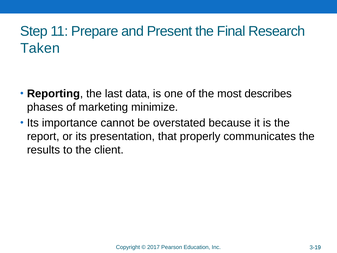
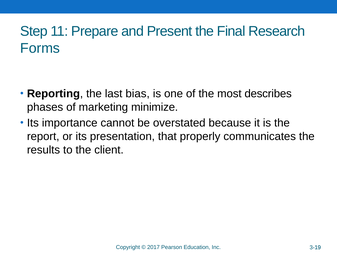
Taken: Taken -> Forms
data: data -> bias
